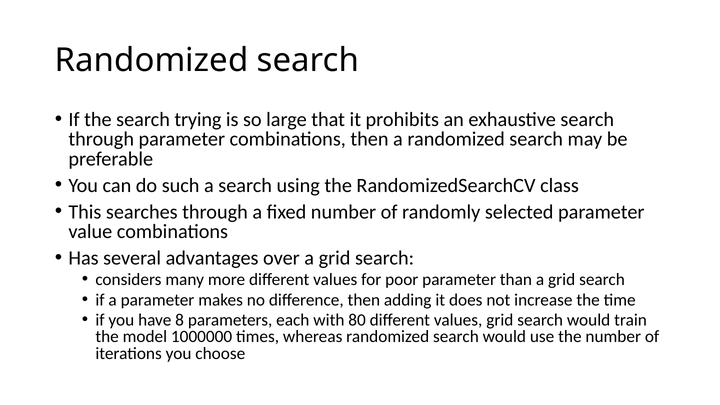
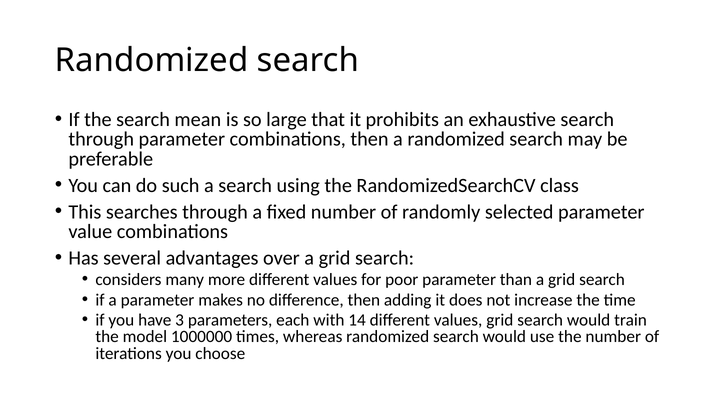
trying: trying -> mean
8: 8 -> 3
80: 80 -> 14
